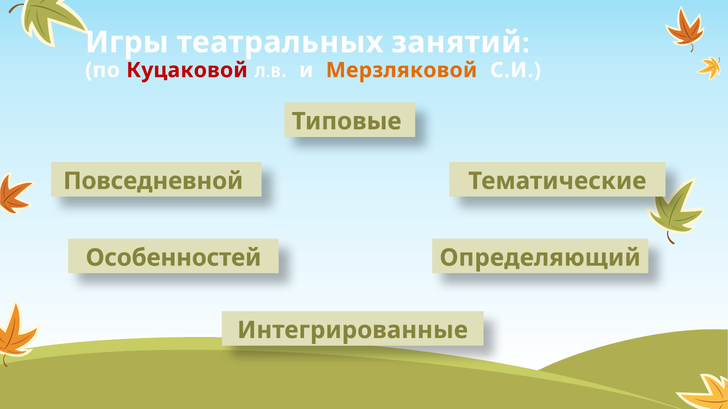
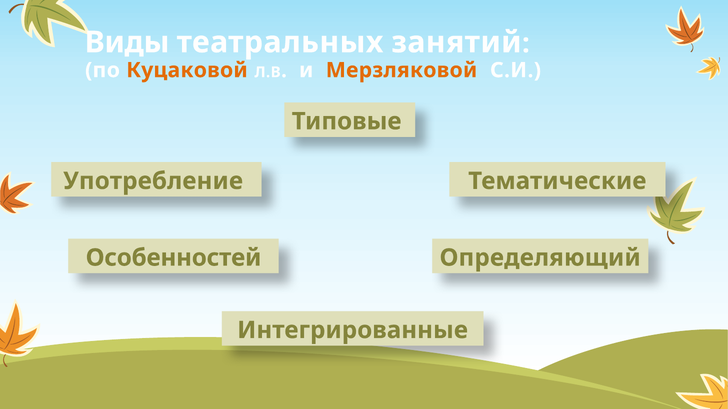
Игры: Игры -> Виды
Куцаковой colour: red -> orange
Повседневной: Повседневной -> Употребление
